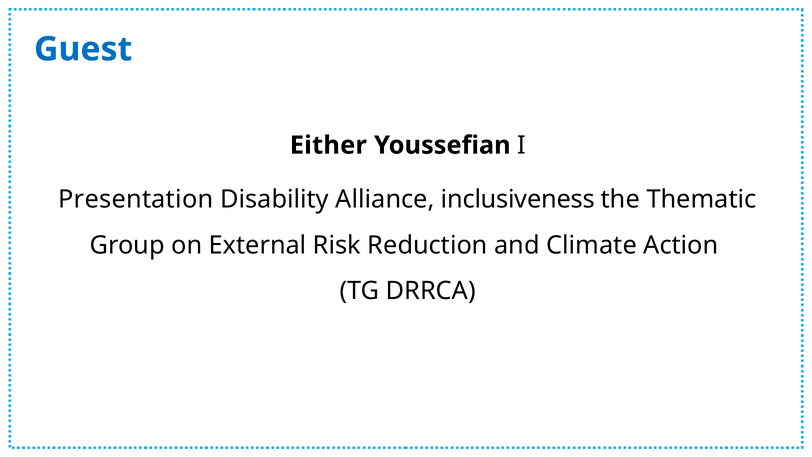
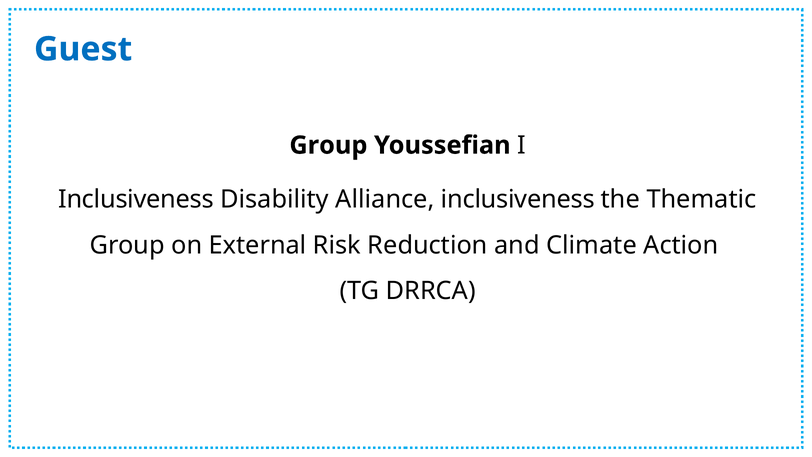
Either at (328, 145): Either -> Group
Presentation at (136, 199): Presentation -> Inclusiveness
